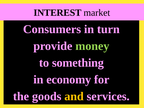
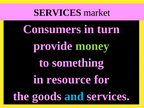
INTEREST at (58, 13): INTEREST -> SERVICES
economy: economy -> resource
and colour: yellow -> light blue
